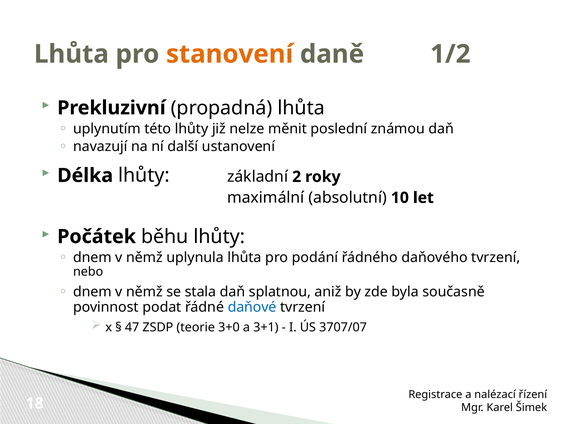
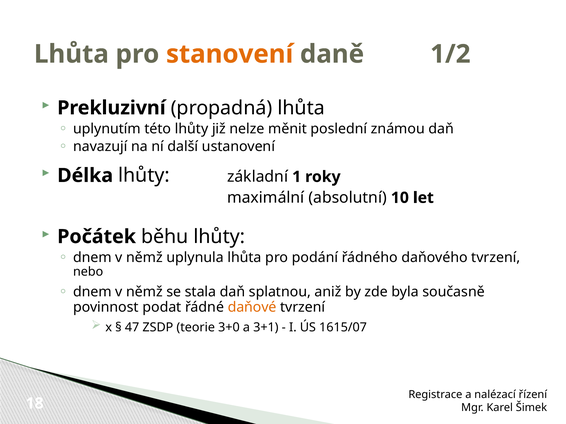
2: 2 -> 1
daňové colour: blue -> orange
3707/07: 3707/07 -> 1615/07
